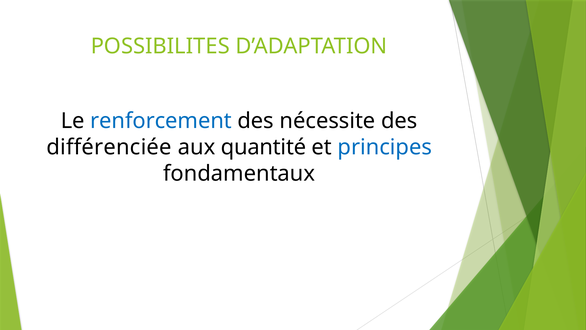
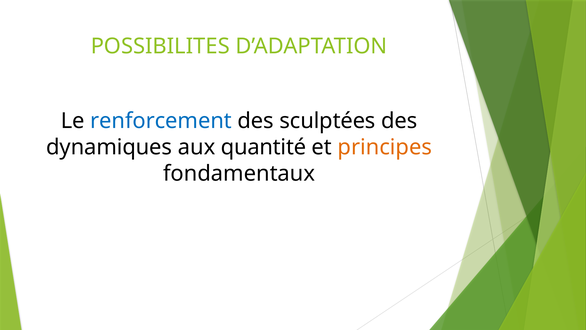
nécessite: nécessite -> sculptées
différenciée: différenciée -> dynamiques
principes colour: blue -> orange
